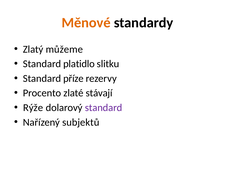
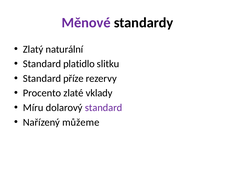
Měnové colour: orange -> purple
můžeme: můžeme -> naturální
stávají: stávají -> vklady
Rýže: Rýže -> Míru
subjektů: subjektů -> můžeme
